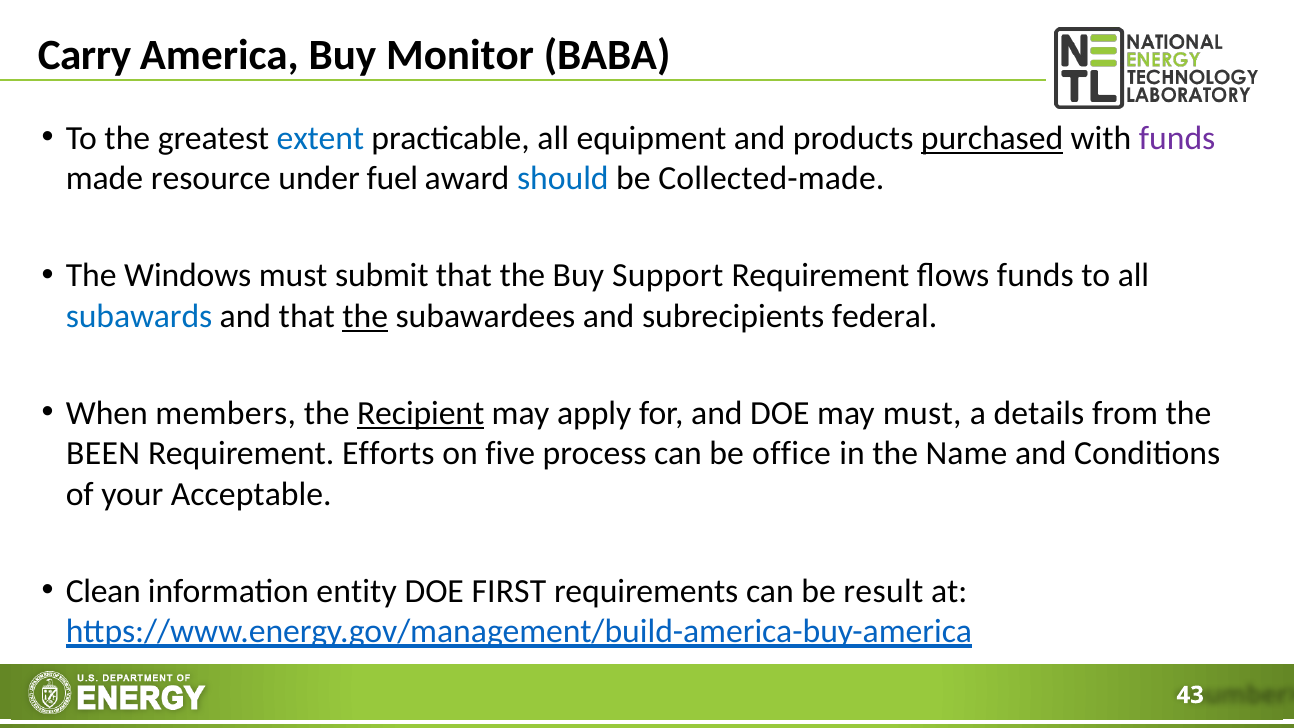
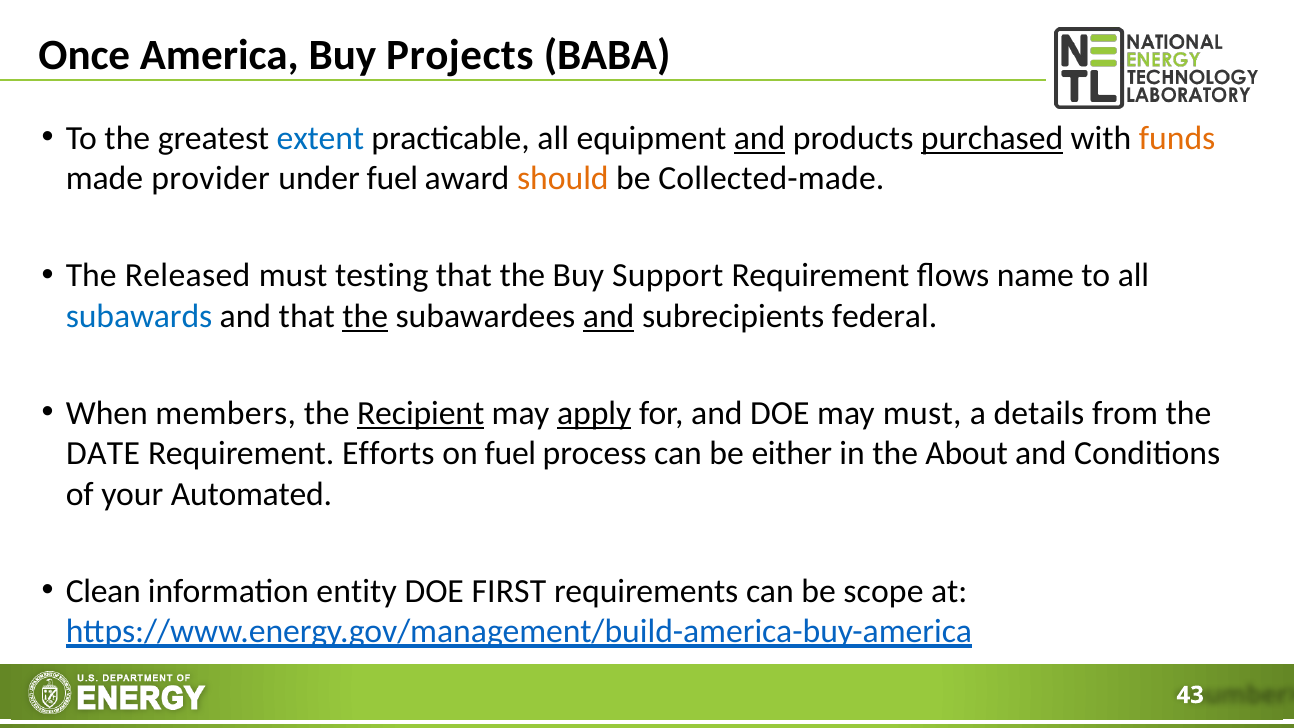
Carry: Carry -> Once
Monitor: Monitor -> Projects
and at (760, 138) underline: none -> present
funds at (1177, 138) colour: purple -> orange
resource: resource -> provider
should colour: blue -> orange
Windows: Windows -> Released
submit: submit -> testing
flows funds: funds -> name
and at (609, 316) underline: none -> present
apply underline: none -> present
BEEN: BEEN -> DATE
on five: five -> fuel
office: office -> either
Name: Name -> About
Acceptable: Acceptable -> Automated
result: result -> scope
